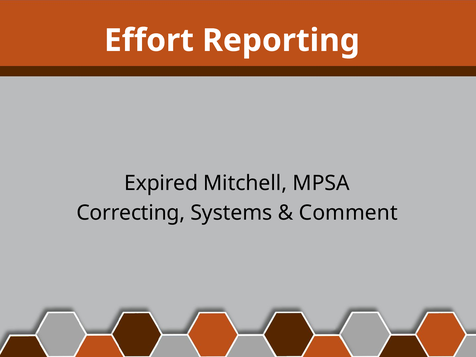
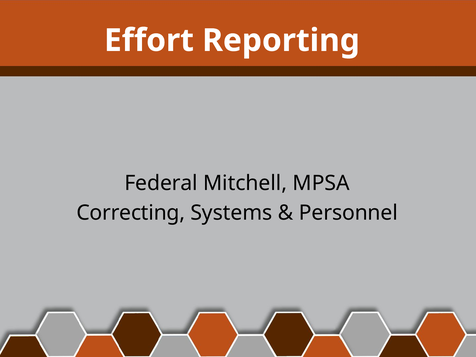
Expired: Expired -> Federal
Comment: Comment -> Personnel
